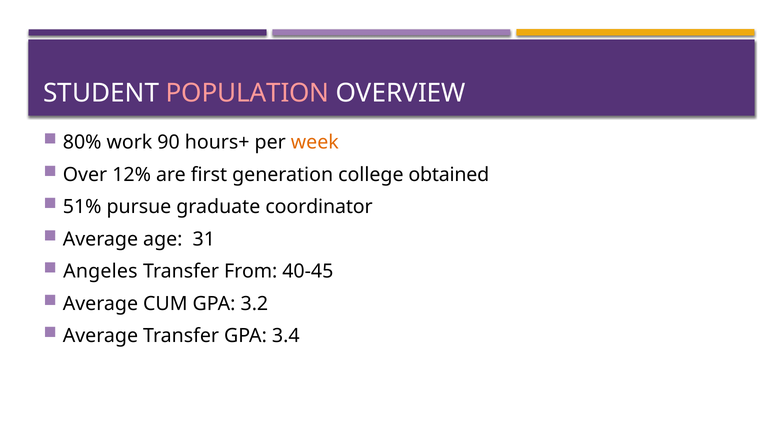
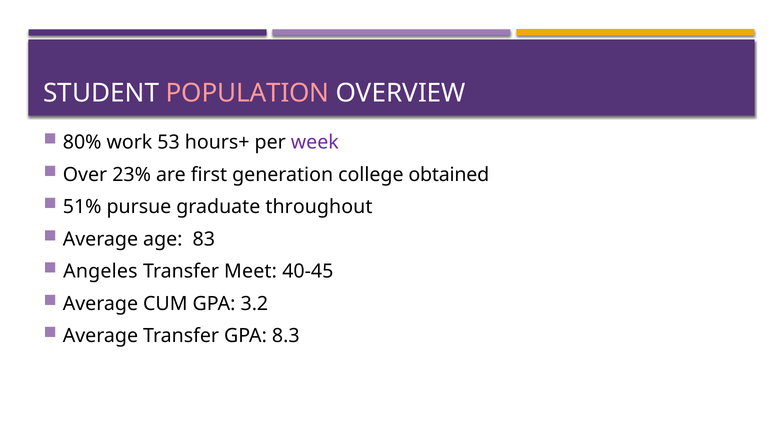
90: 90 -> 53
week colour: orange -> purple
12%: 12% -> 23%
coordinator: coordinator -> throughout
31: 31 -> 83
From: From -> Meet
3.4: 3.4 -> 8.3
